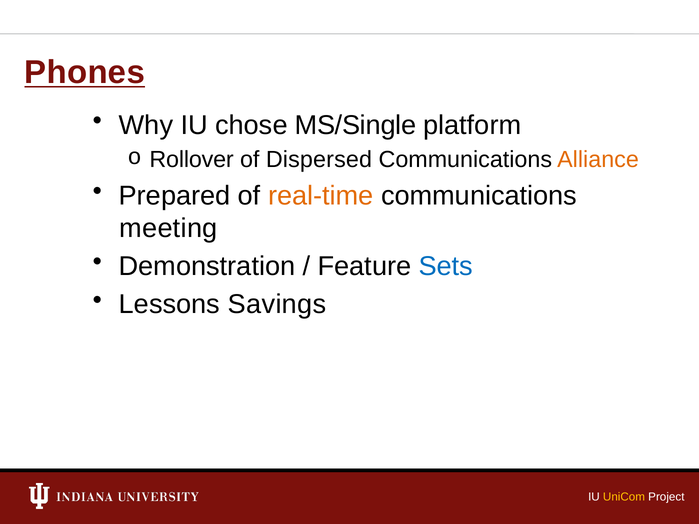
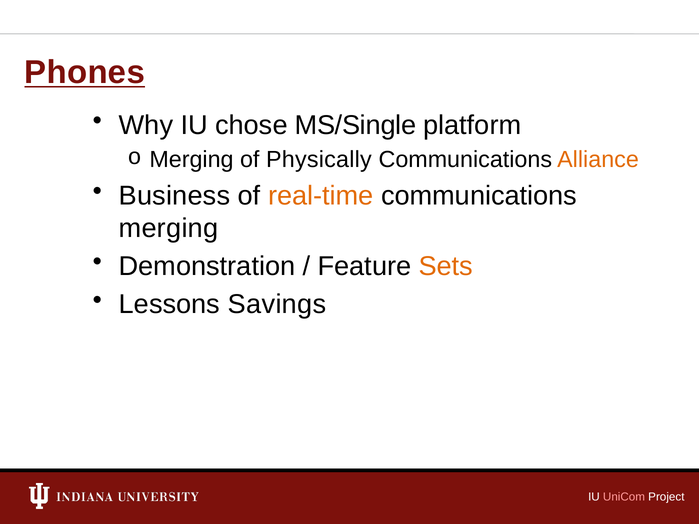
Rollover at (192, 160): Rollover -> Merging
Dispersed: Dispersed -> Physically
Prepared: Prepared -> Business
meeting at (168, 228): meeting -> merging
Sets colour: blue -> orange
UniCom colour: yellow -> pink
